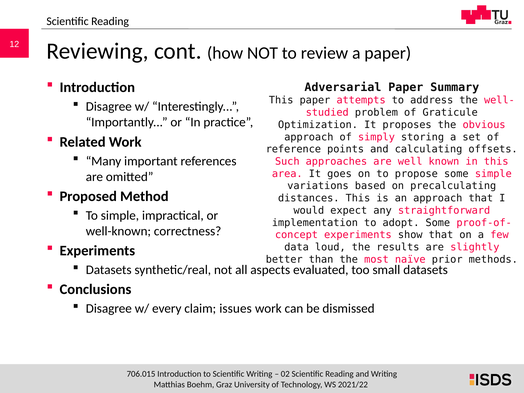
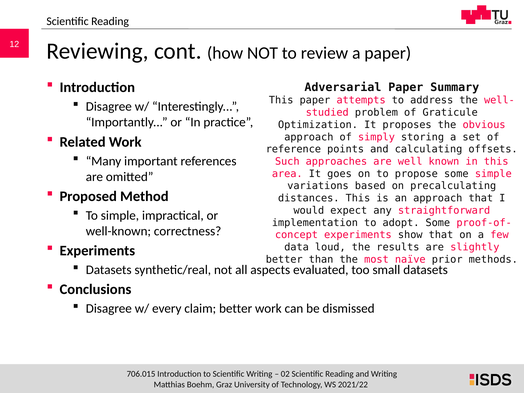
claim issues: issues -> better
